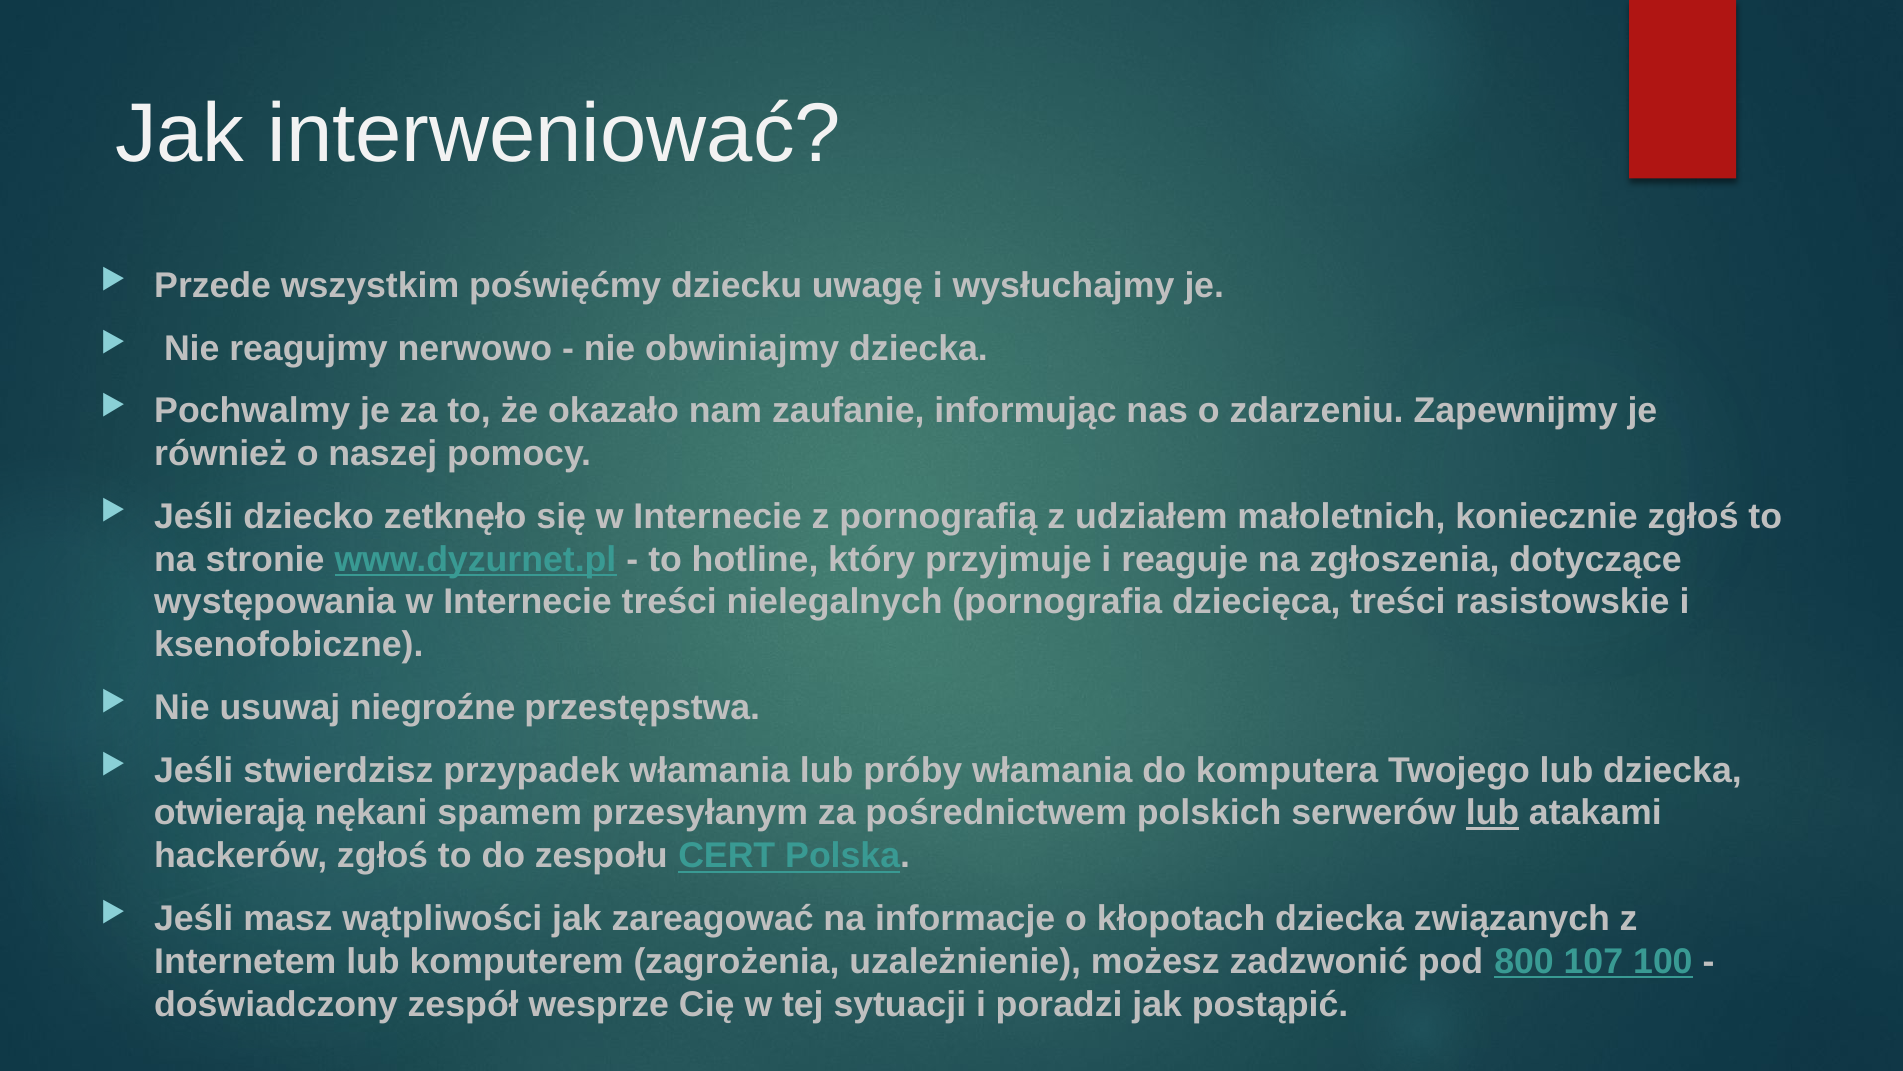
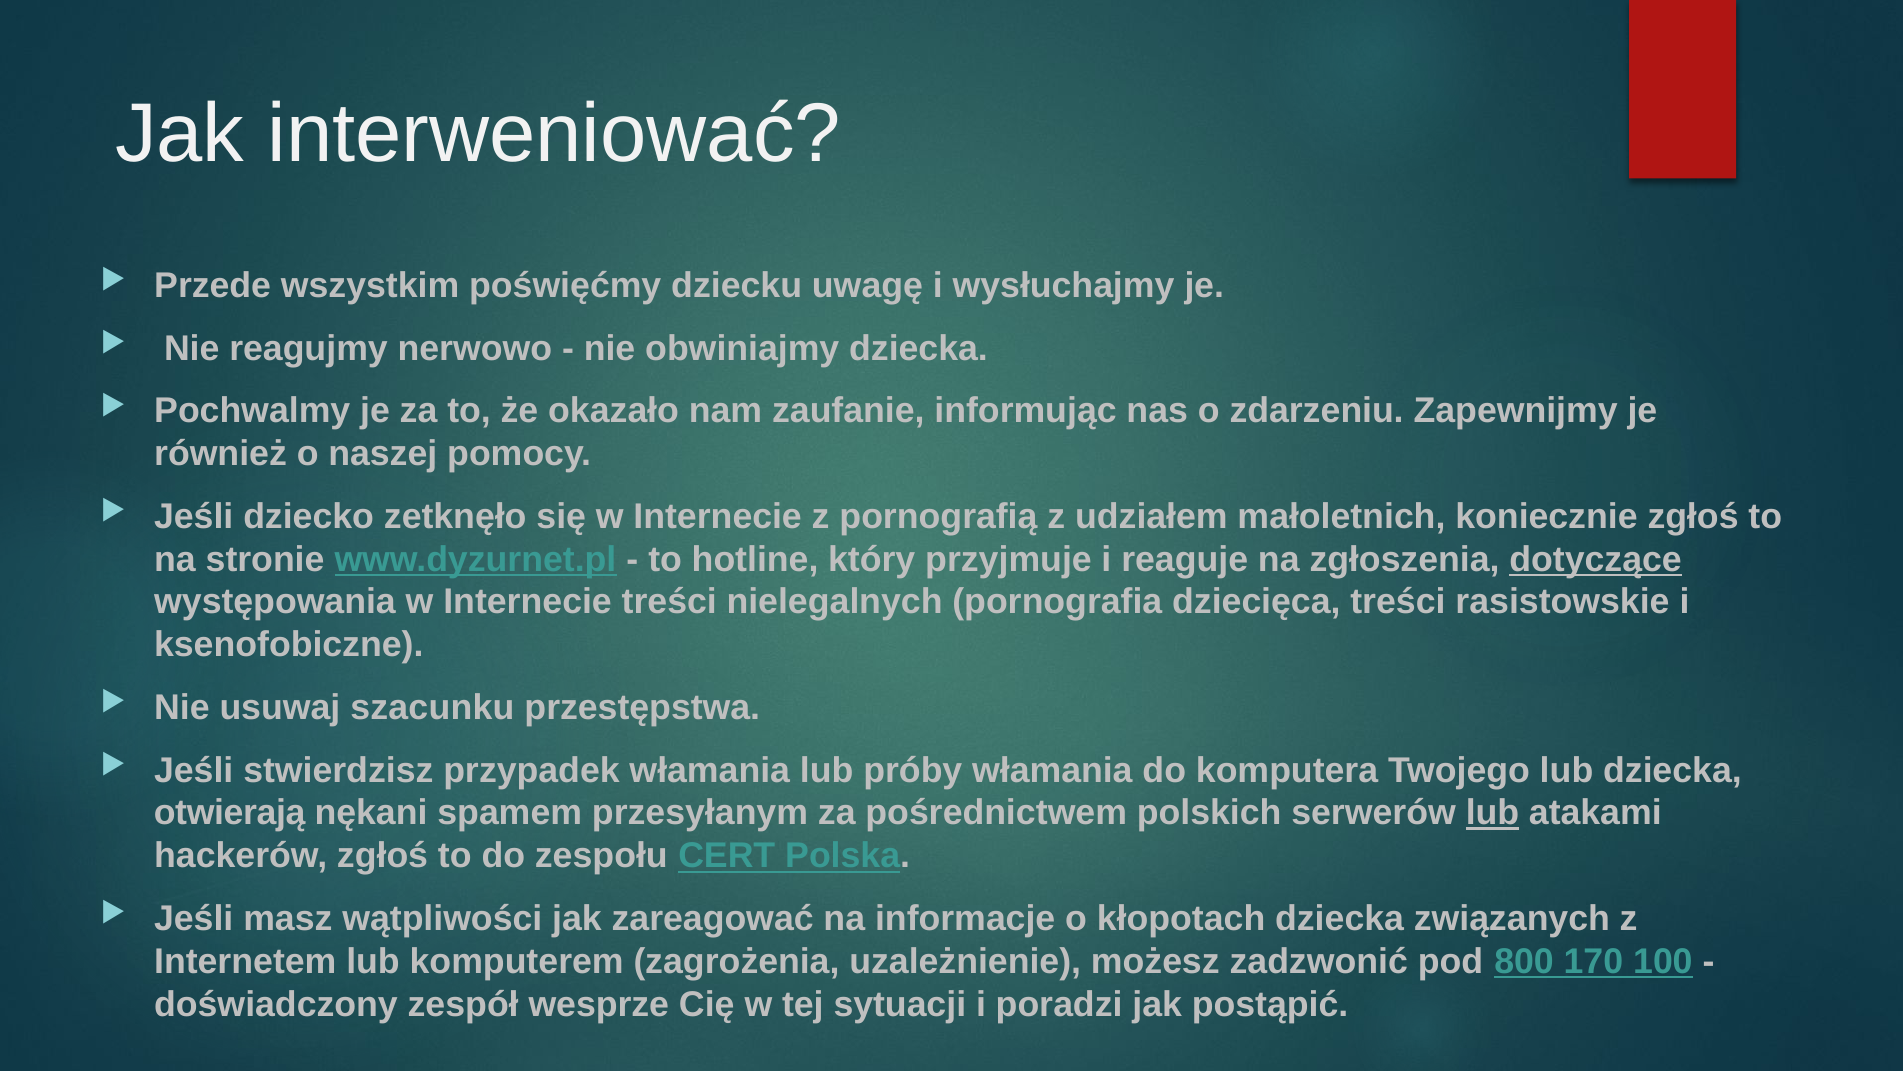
dotyczące underline: none -> present
niegroźne: niegroźne -> szacunku
107: 107 -> 170
